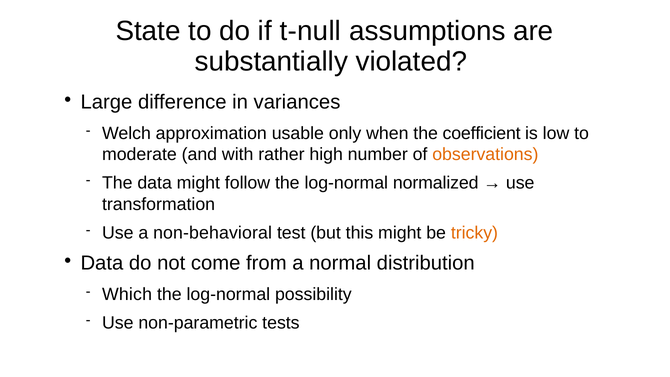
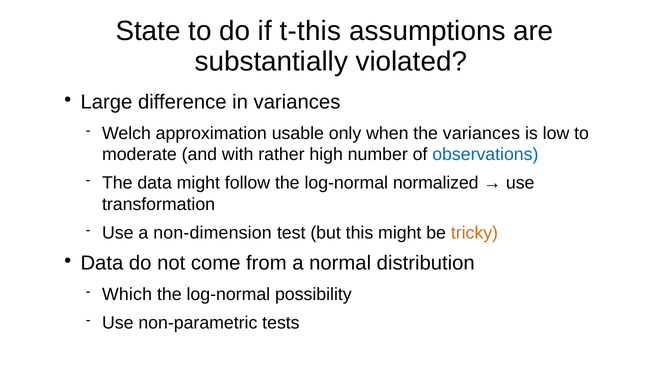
t-null: t-null -> t-this
the coefficient: coefficient -> variances
observations colour: orange -> blue
non-behavioral: non-behavioral -> non-dimension
